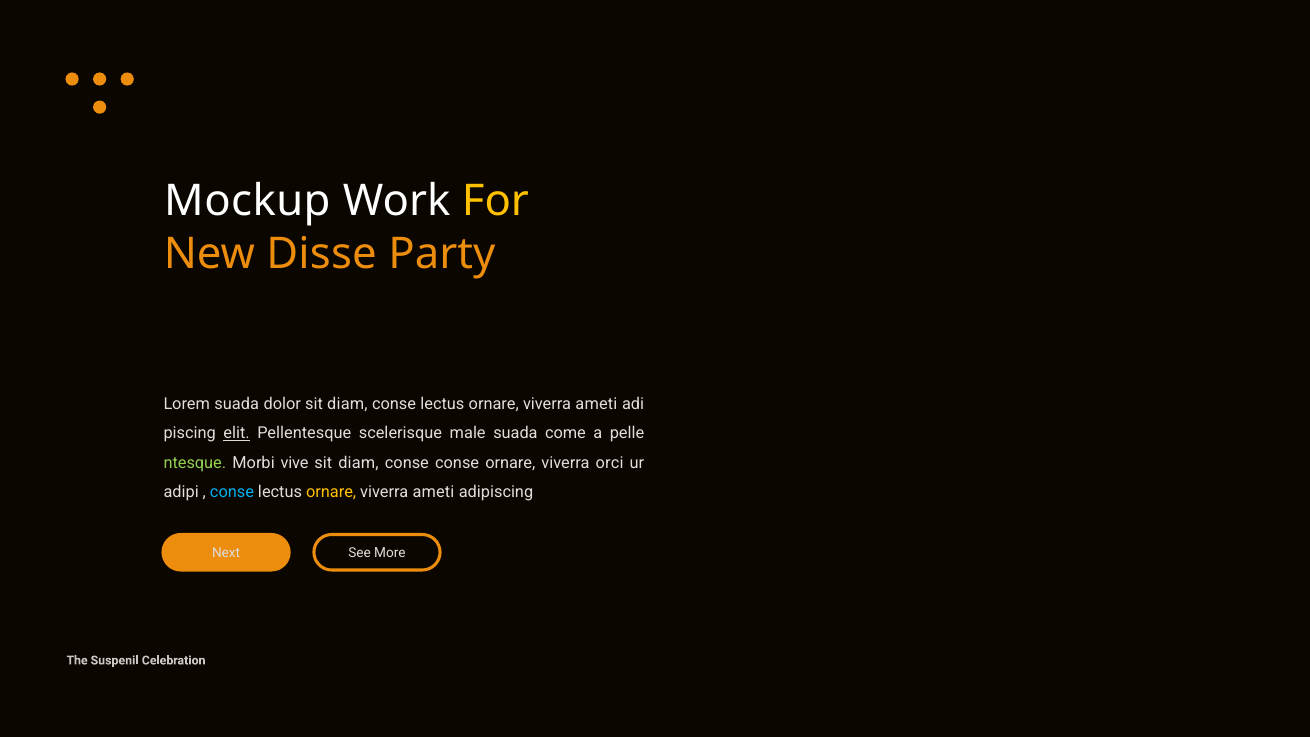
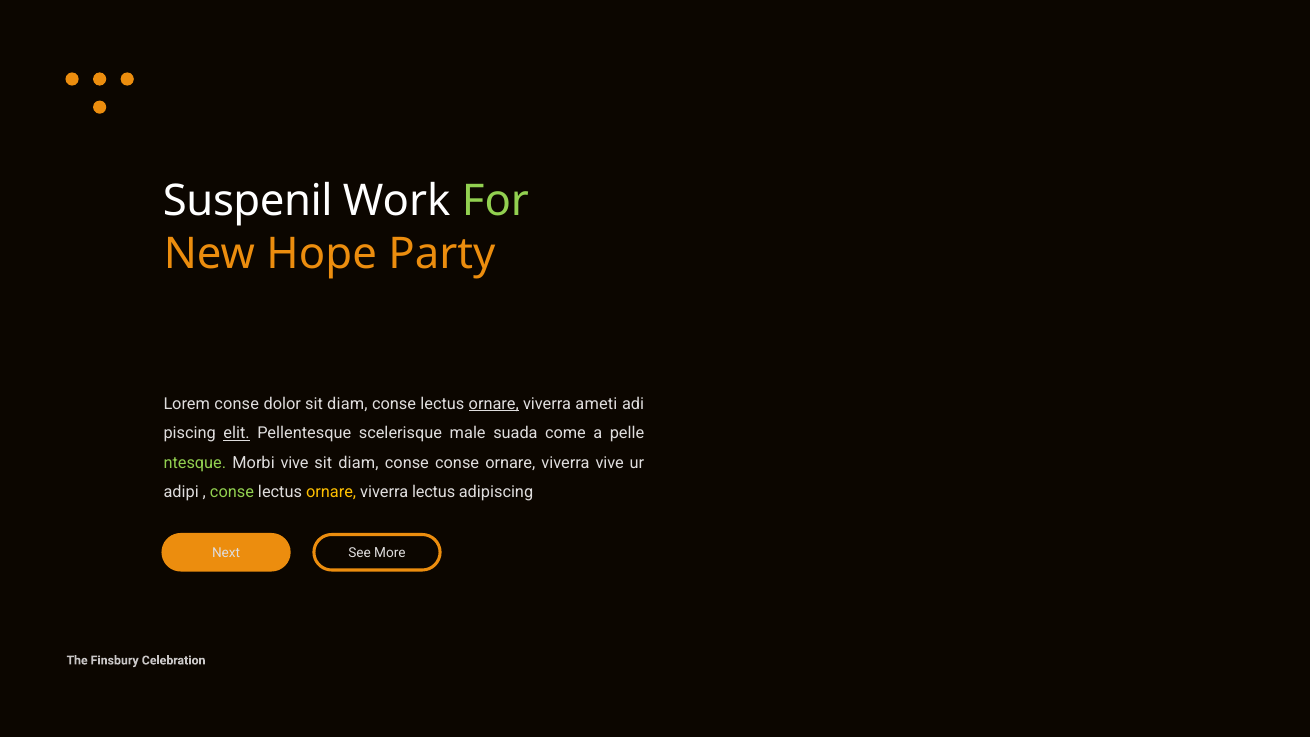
Mockup: Mockup -> Suspenil
For colour: yellow -> light green
Disse: Disse -> Hope
Lorem suada: suada -> conse
ornare at (494, 404) underline: none -> present
viverra orci: orci -> vive
conse at (232, 492) colour: light blue -> light green
ameti at (433, 492): ameti -> lectus
Suspenil: Suspenil -> Finsbury
